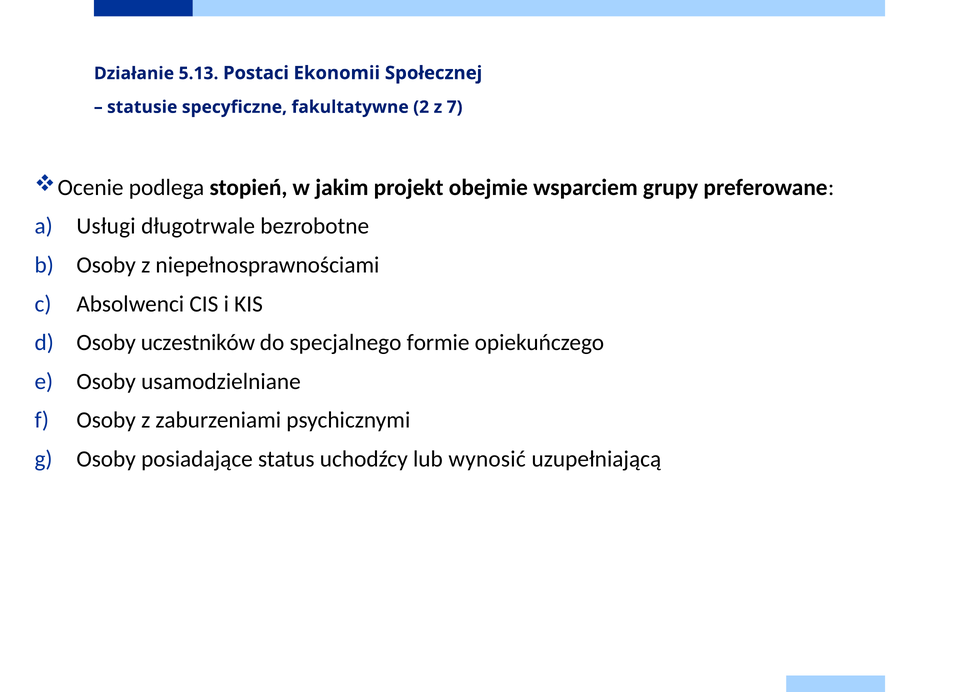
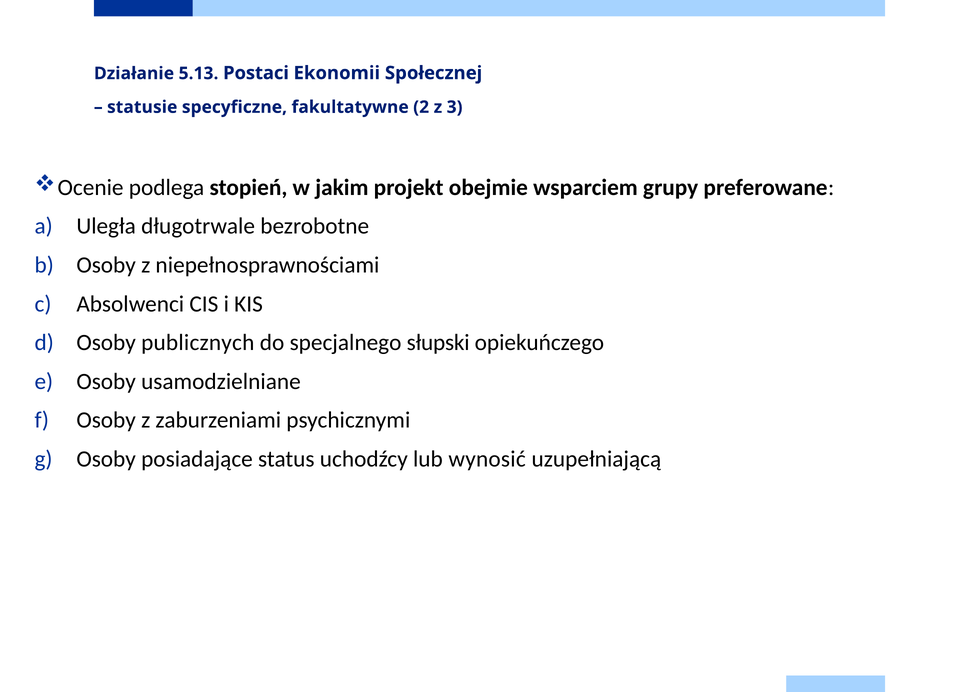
7: 7 -> 3
Usługi: Usługi -> Uległa
uczestników: uczestników -> publicznych
formie: formie -> słupski
